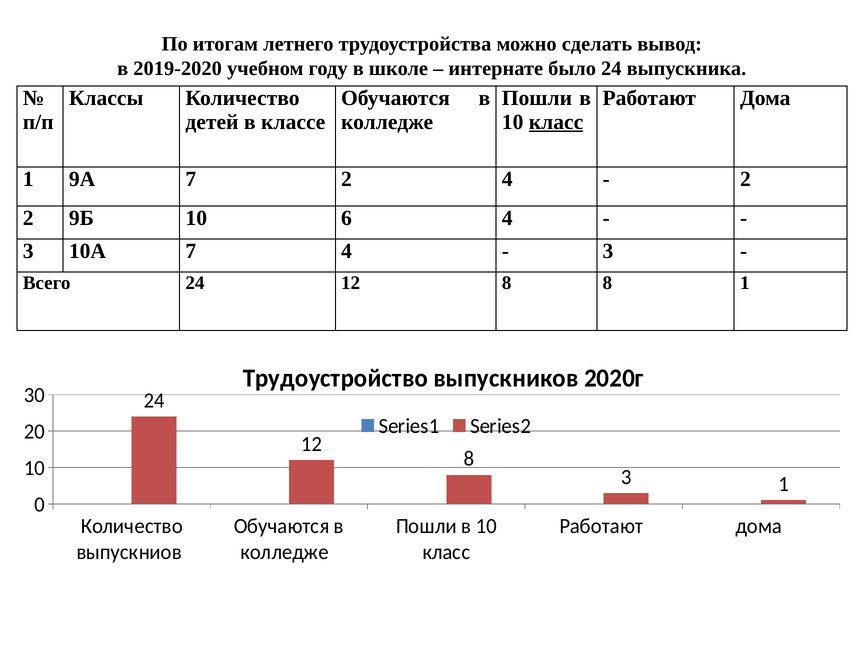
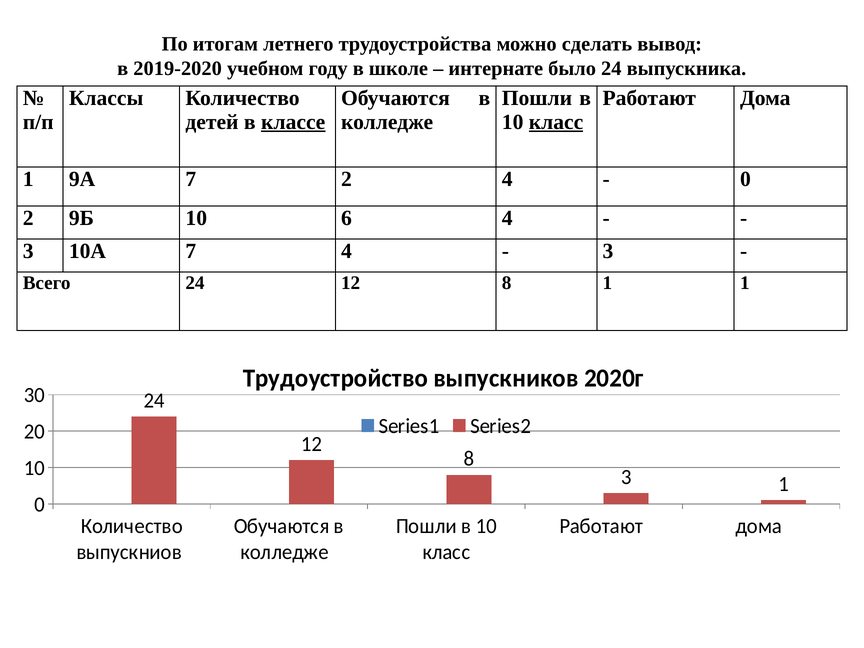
классе underline: none -> present
2 at (745, 179): 2 -> 0
8 8: 8 -> 1
